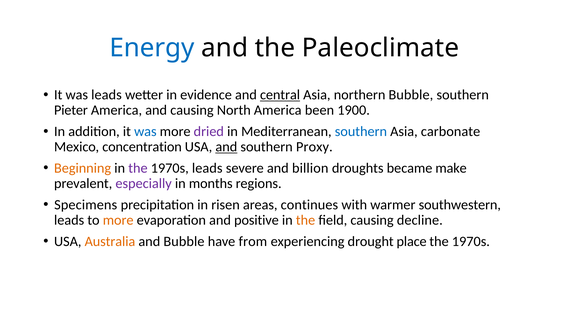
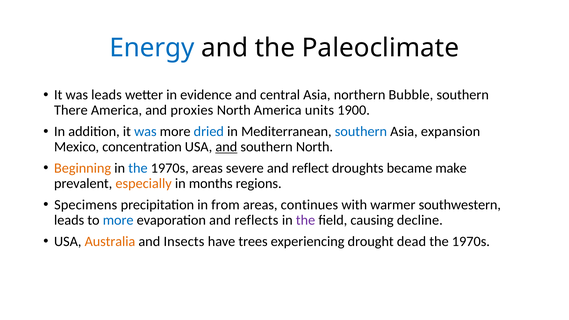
central underline: present -> none
Pieter: Pieter -> There
and causing: causing -> proxies
been: been -> units
dried colour: purple -> blue
carbonate: carbonate -> expansion
southern Proxy: Proxy -> North
the at (138, 168) colour: purple -> blue
1970s leads: leads -> areas
billion: billion -> reflect
especially colour: purple -> orange
risen: risen -> from
more at (118, 220) colour: orange -> blue
positive: positive -> reflects
the at (306, 220) colour: orange -> purple
and Bubble: Bubble -> Insects
from: from -> trees
place: place -> dead
